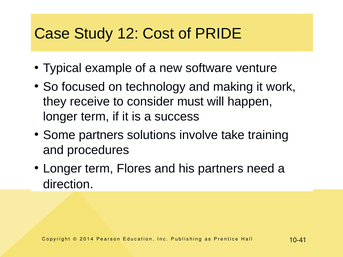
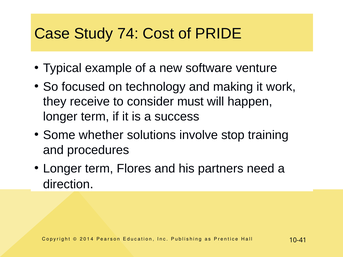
12: 12 -> 74
Some partners: partners -> whether
take: take -> stop
